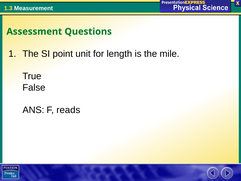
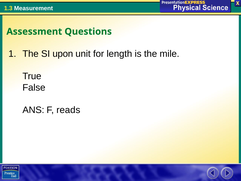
point: point -> upon
